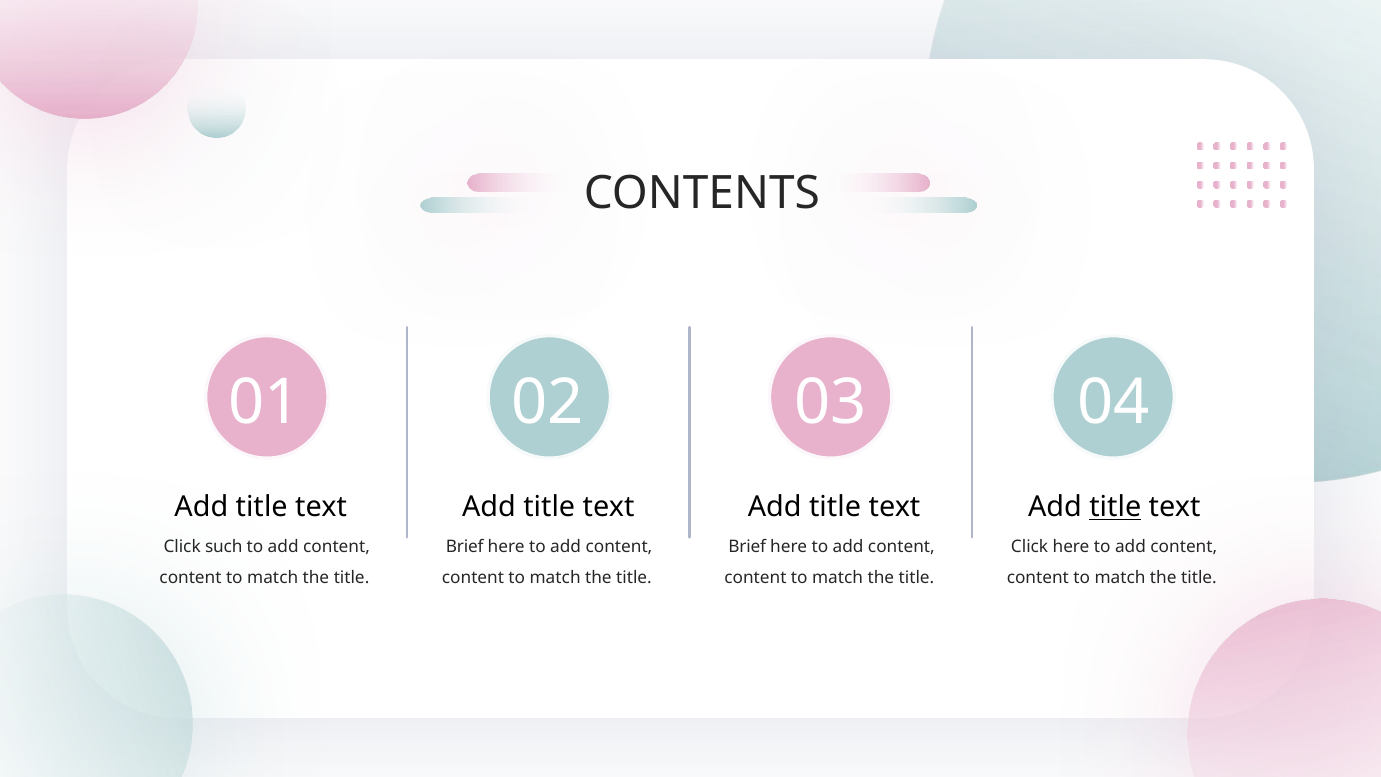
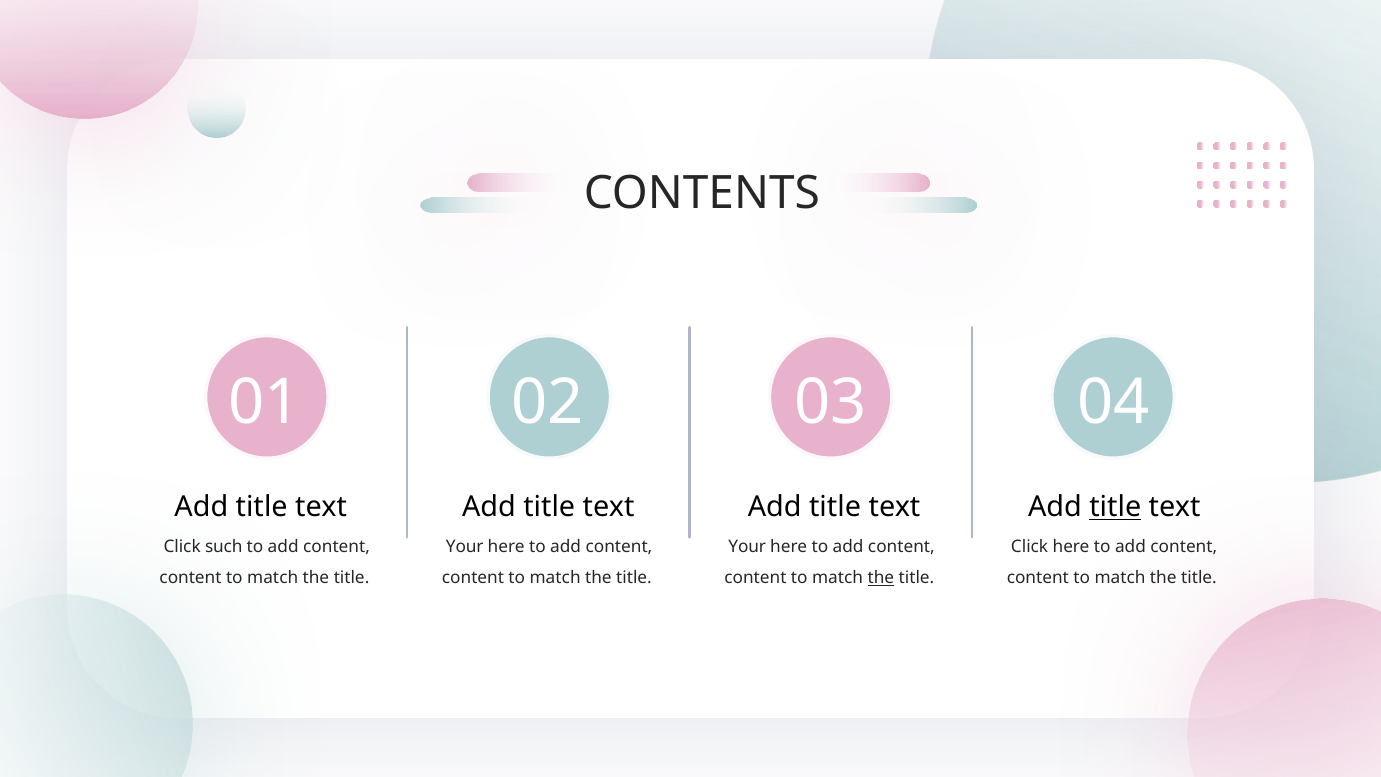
Brief at (465, 547): Brief -> Your
Brief at (747, 547): Brief -> Your
the at (881, 578) underline: none -> present
